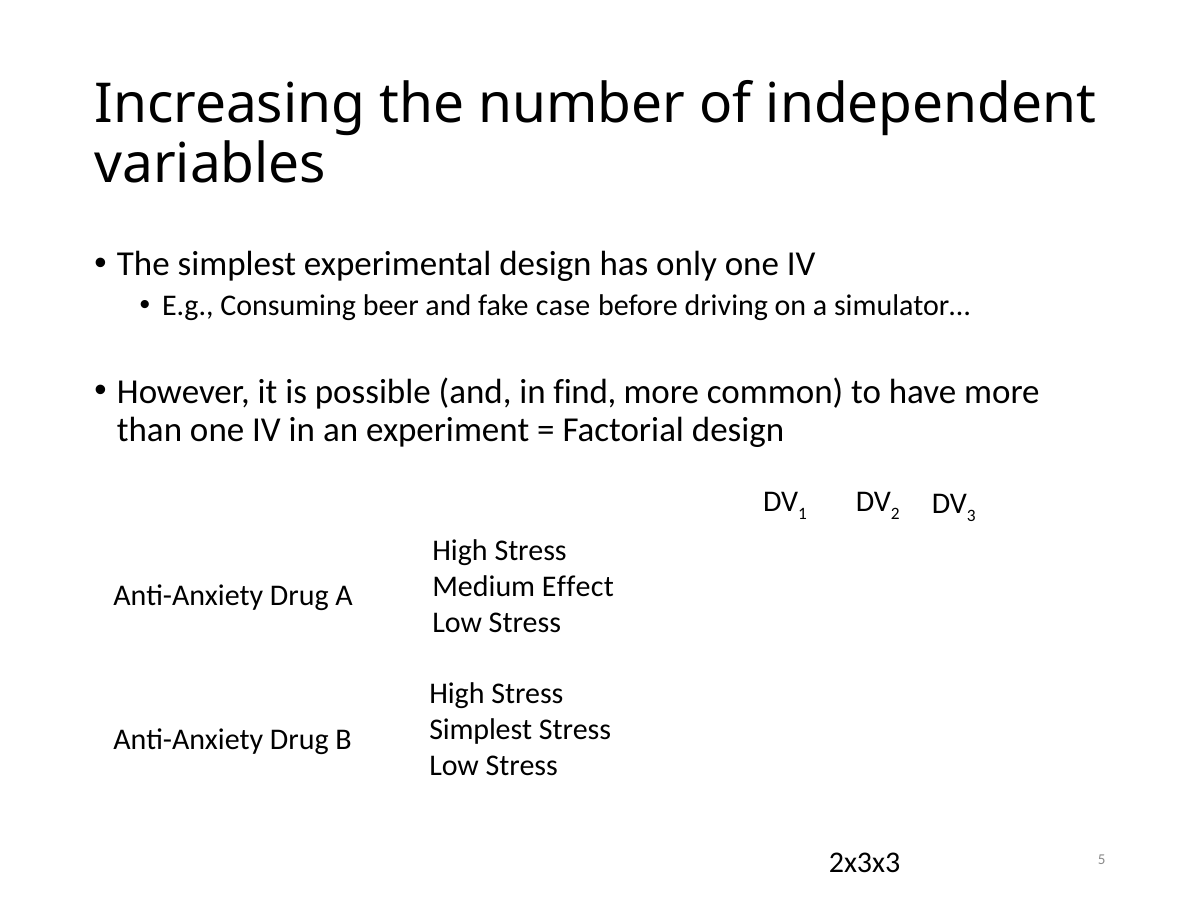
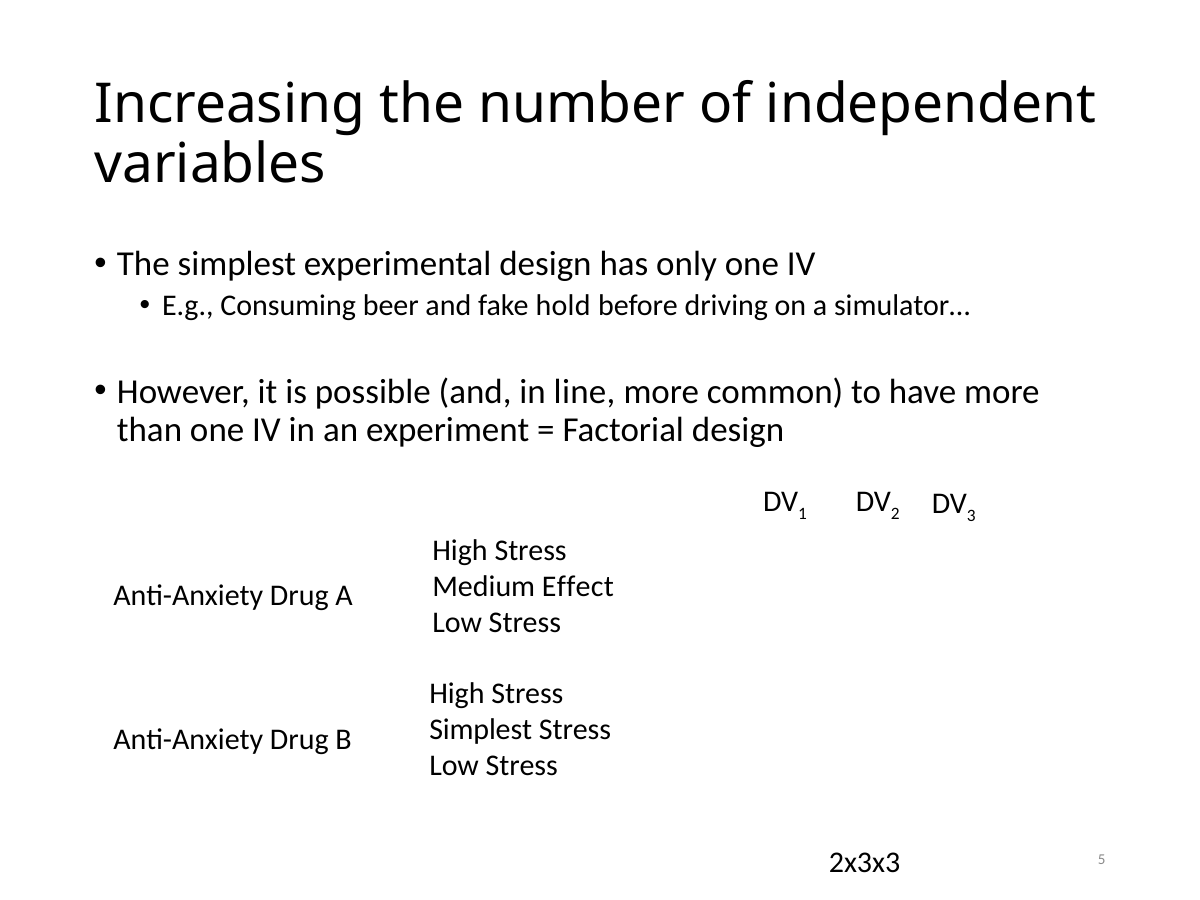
case: case -> hold
find: find -> line
